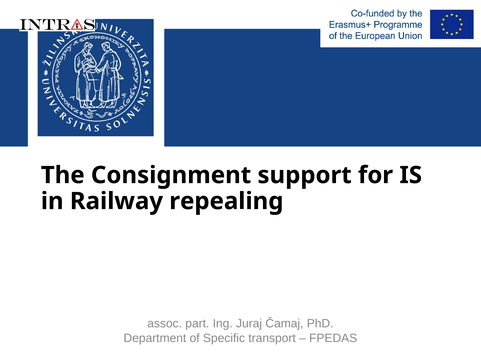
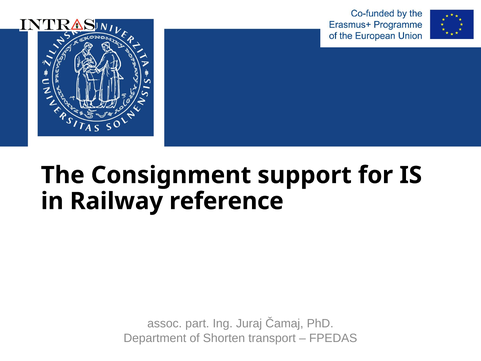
repealing: repealing -> reference
Specific: Specific -> Shorten
